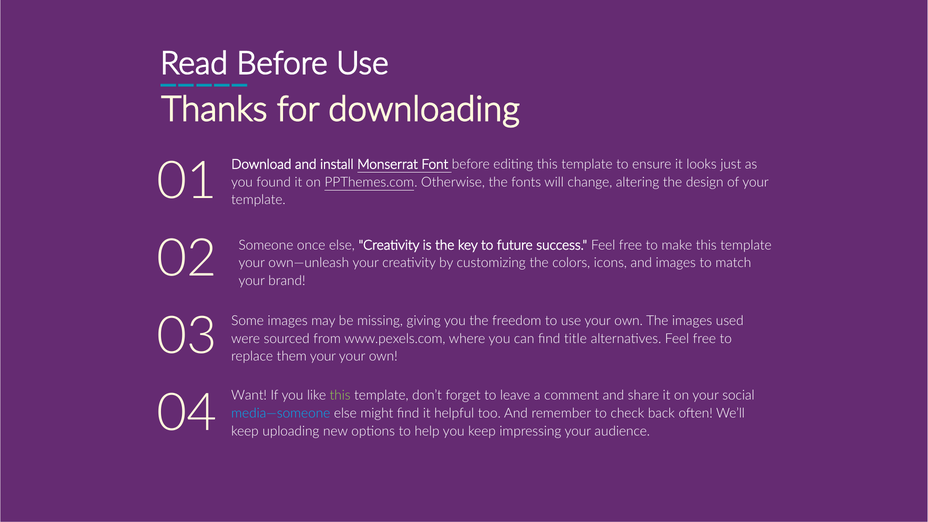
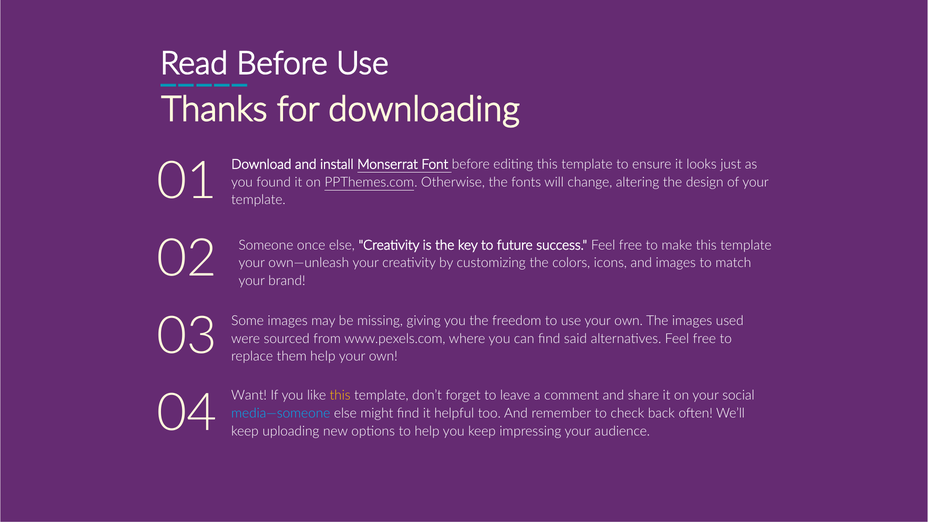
title: title -> said
them your: your -> help
this at (340, 395) colour: light green -> yellow
